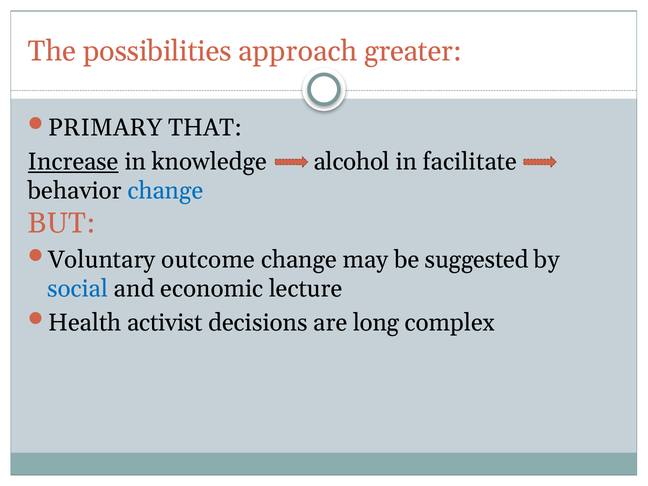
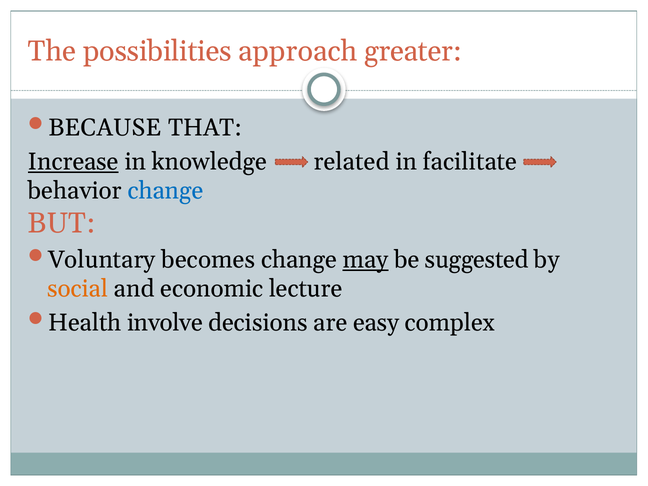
PRIMARY: PRIMARY -> BECAUSE
alcohol: alcohol -> related
outcome: outcome -> becomes
may underline: none -> present
social colour: blue -> orange
activist: activist -> involve
long: long -> easy
